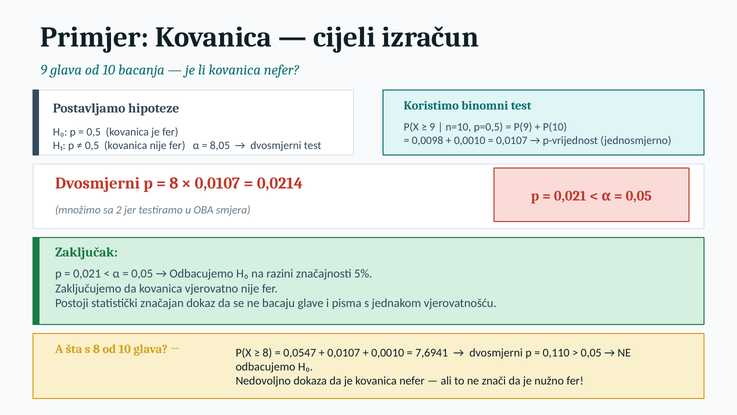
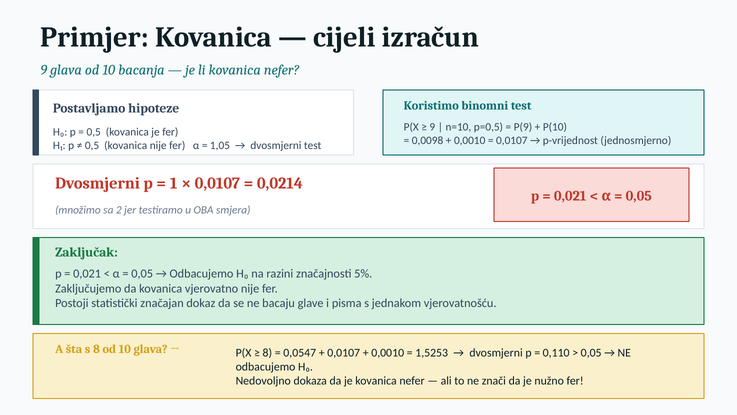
8,05: 8,05 -> 1,05
8 at (174, 183): 8 -> 1
7,6941: 7,6941 -> 1,5253
